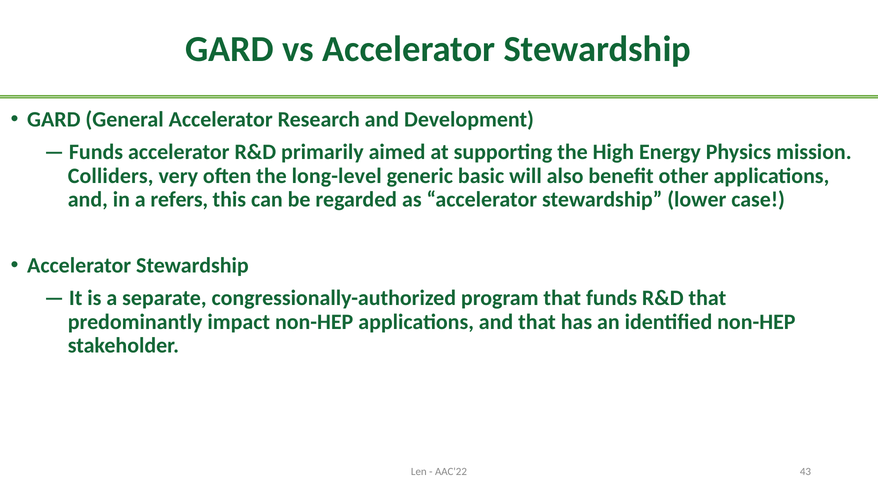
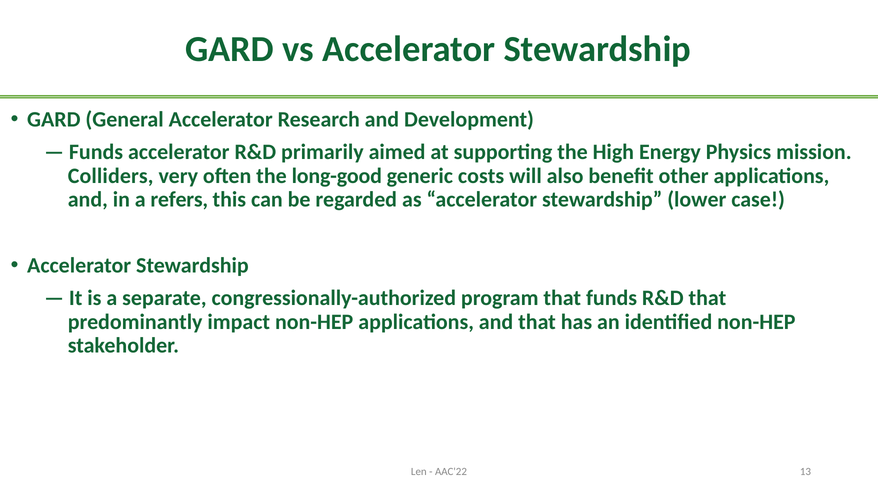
long-level: long-level -> long-good
basic: basic -> costs
43: 43 -> 13
